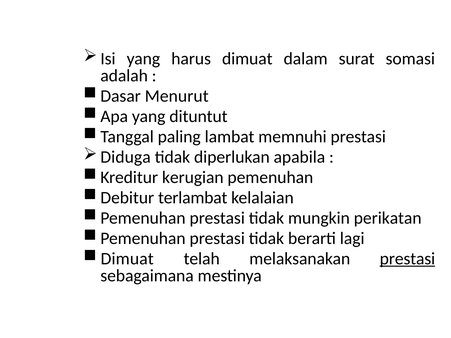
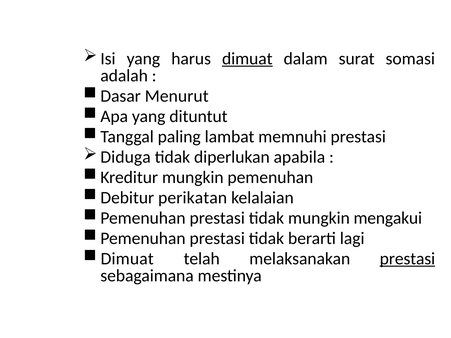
dimuat at (247, 59) underline: none -> present
Kreditur kerugian: kerugian -> mungkin
terlambat: terlambat -> perikatan
perikatan: perikatan -> mengakui
